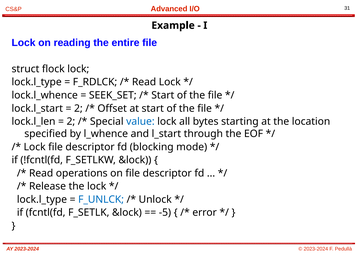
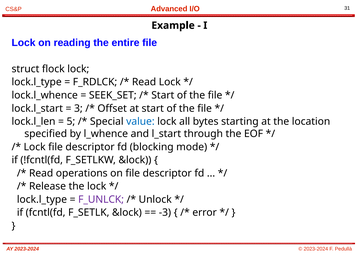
2 at (78, 108): 2 -> 3
2 at (71, 121): 2 -> 5
F_UNLCK colour: blue -> purple
-5: -5 -> -3
